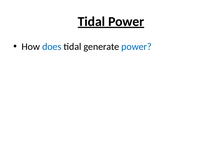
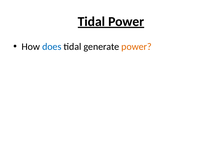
power at (136, 47) colour: blue -> orange
